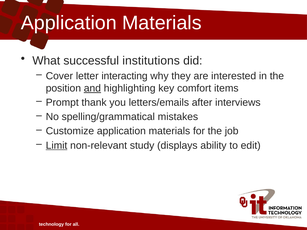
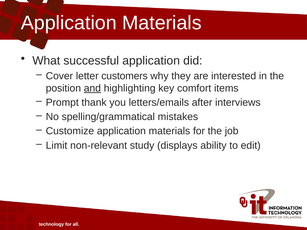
successful institutions: institutions -> application
interacting: interacting -> customers
Limit underline: present -> none
